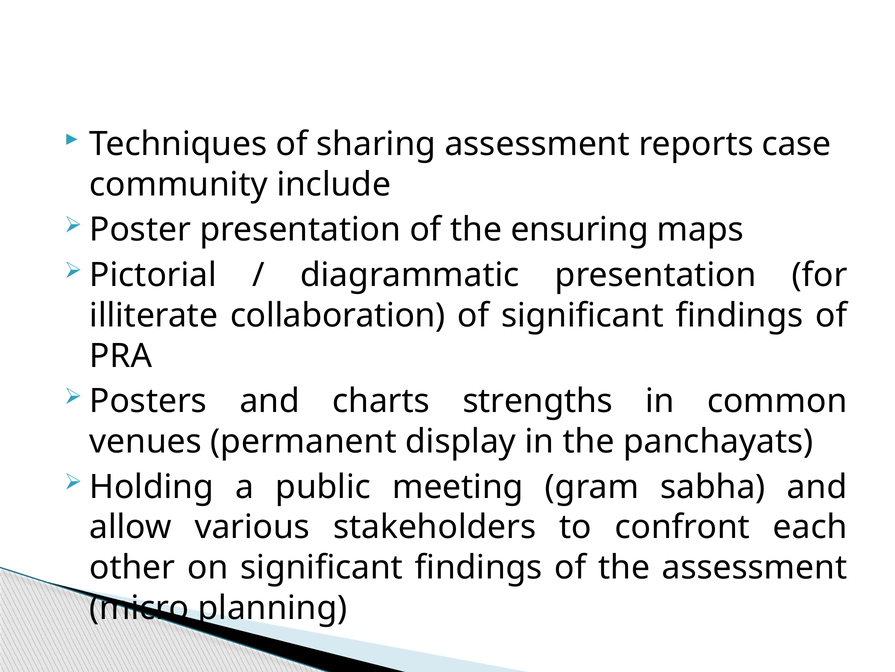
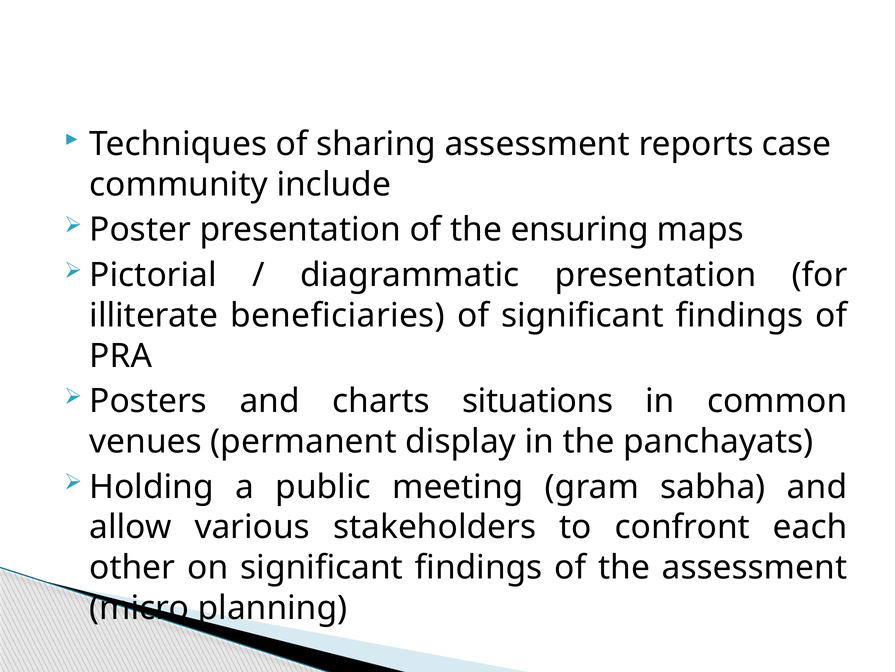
collaboration: collaboration -> beneficiaries
strengths: strengths -> situations
